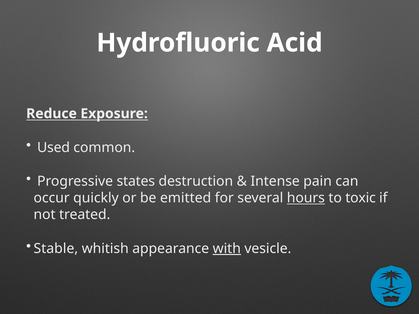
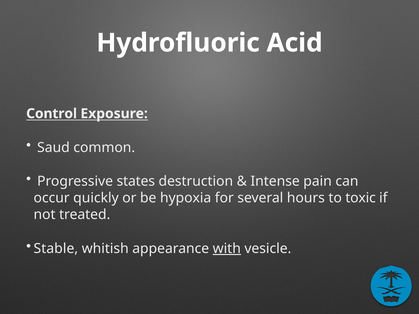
Reduce: Reduce -> Control
Used: Used -> Saud
emitted: emitted -> hypoxia
hours underline: present -> none
